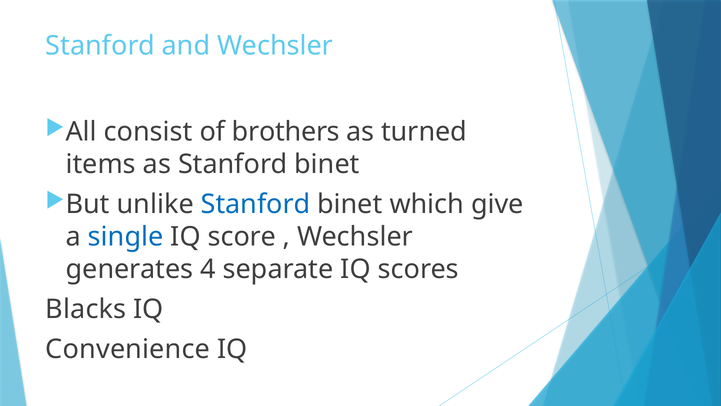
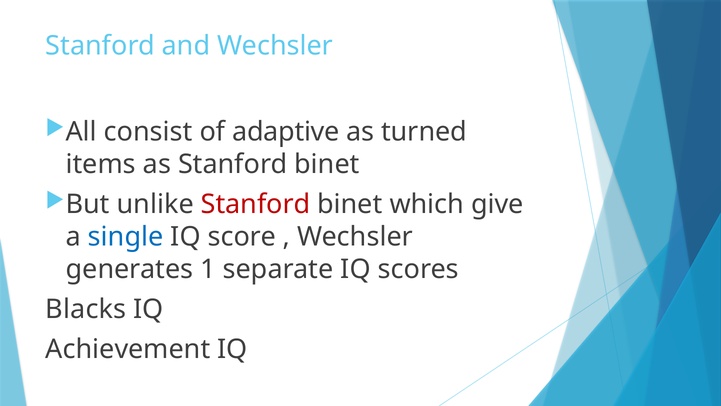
brothers: brothers -> adaptive
Stanford at (256, 204) colour: blue -> red
4: 4 -> 1
Convenience: Convenience -> Achievement
